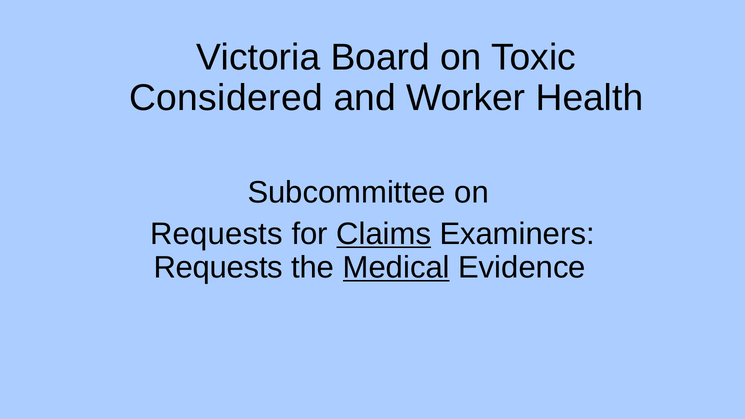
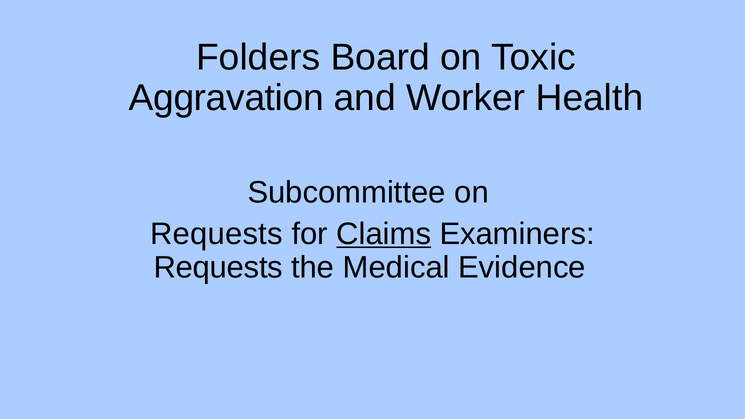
Victoria: Victoria -> Folders
Considered: Considered -> Aggravation
Medical underline: present -> none
